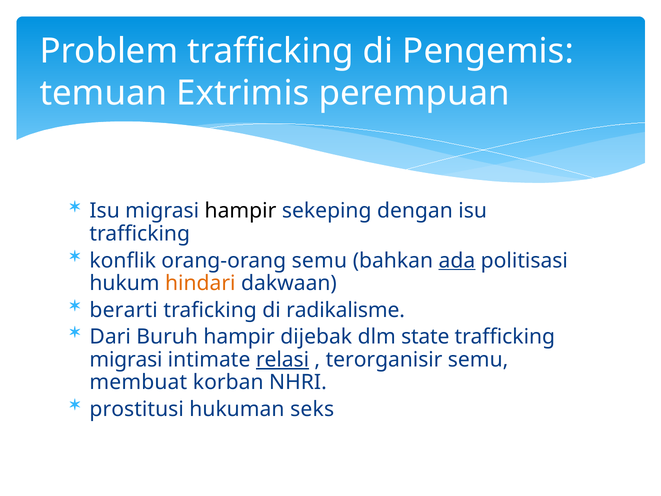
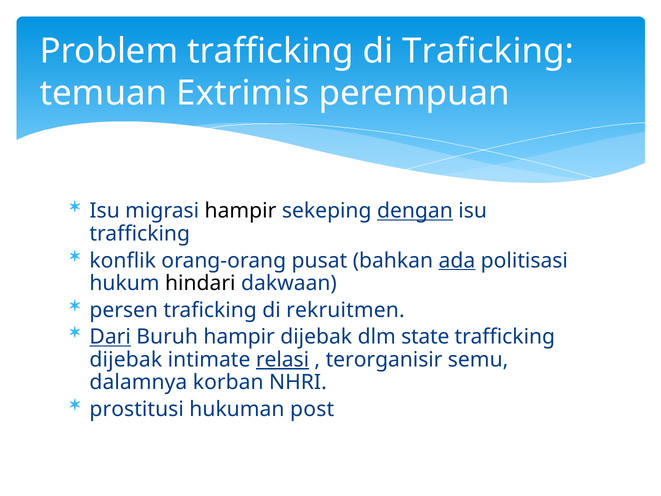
di Pengemis: Pengemis -> Traficking
dengan underline: none -> present
orang-orang semu: semu -> pusat
hindari colour: orange -> black
berarti: berarti -> persen
radikalisme: radikalisme -> rekruitmen
Dari underline: none -> present
migrasi at (126, 360): migrasi -> dijebak
membuat: membuat -> dalamnya
seks: seks -> post
